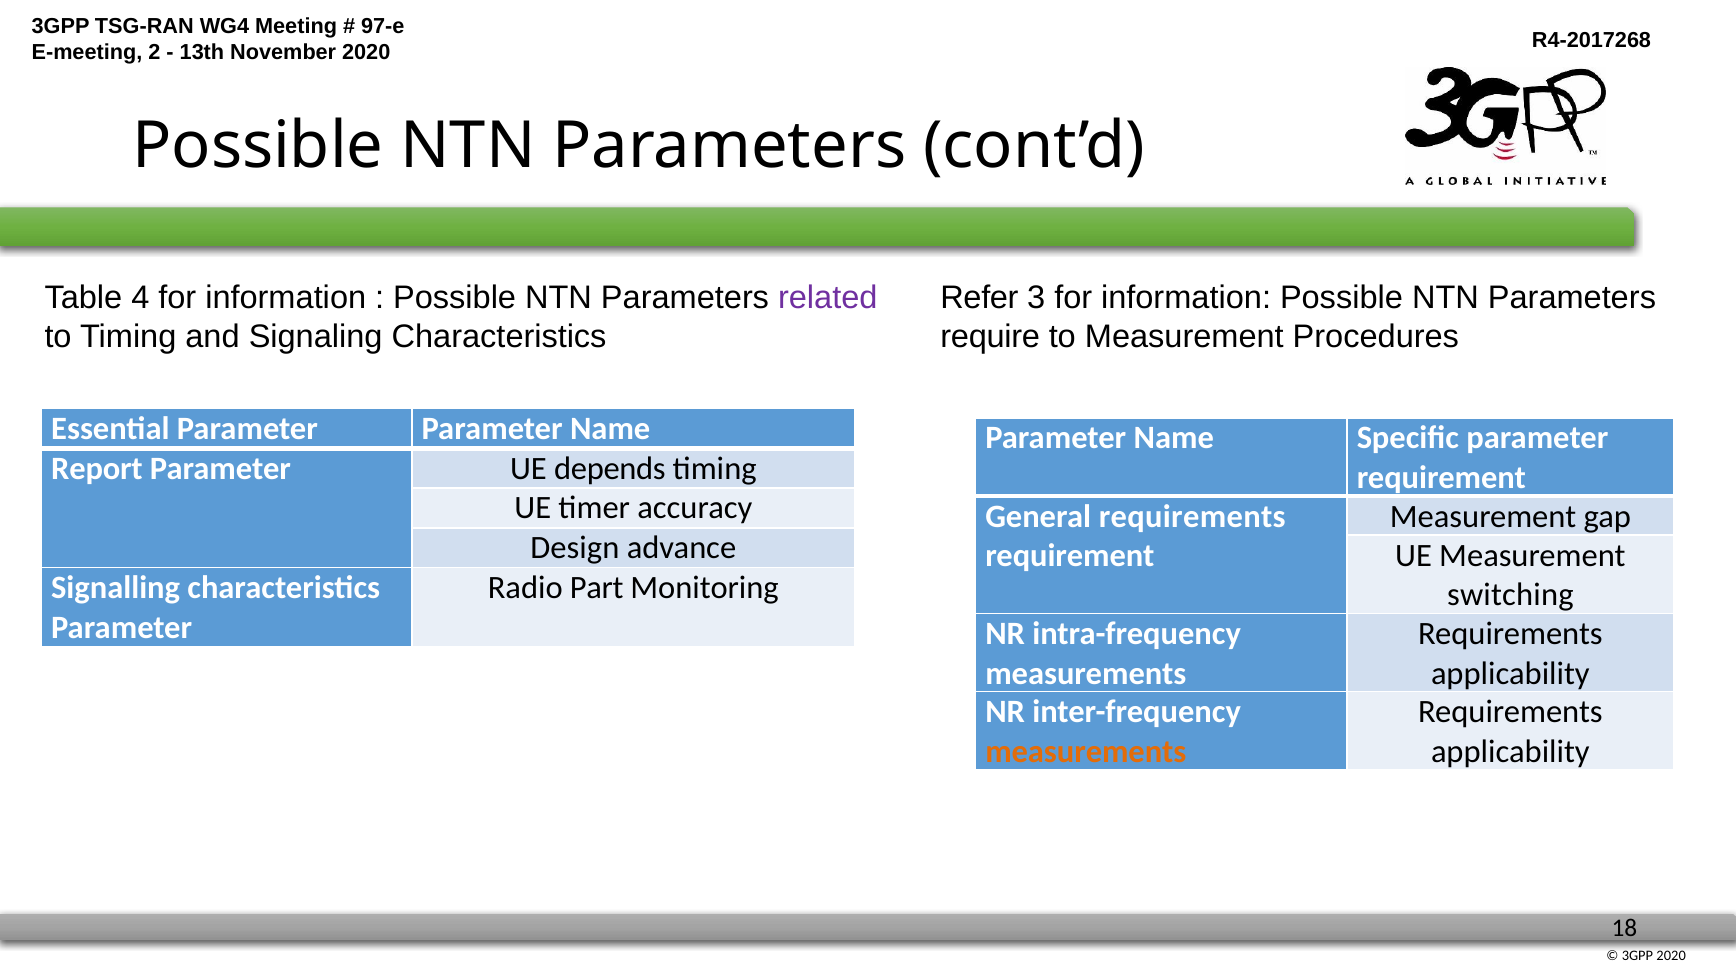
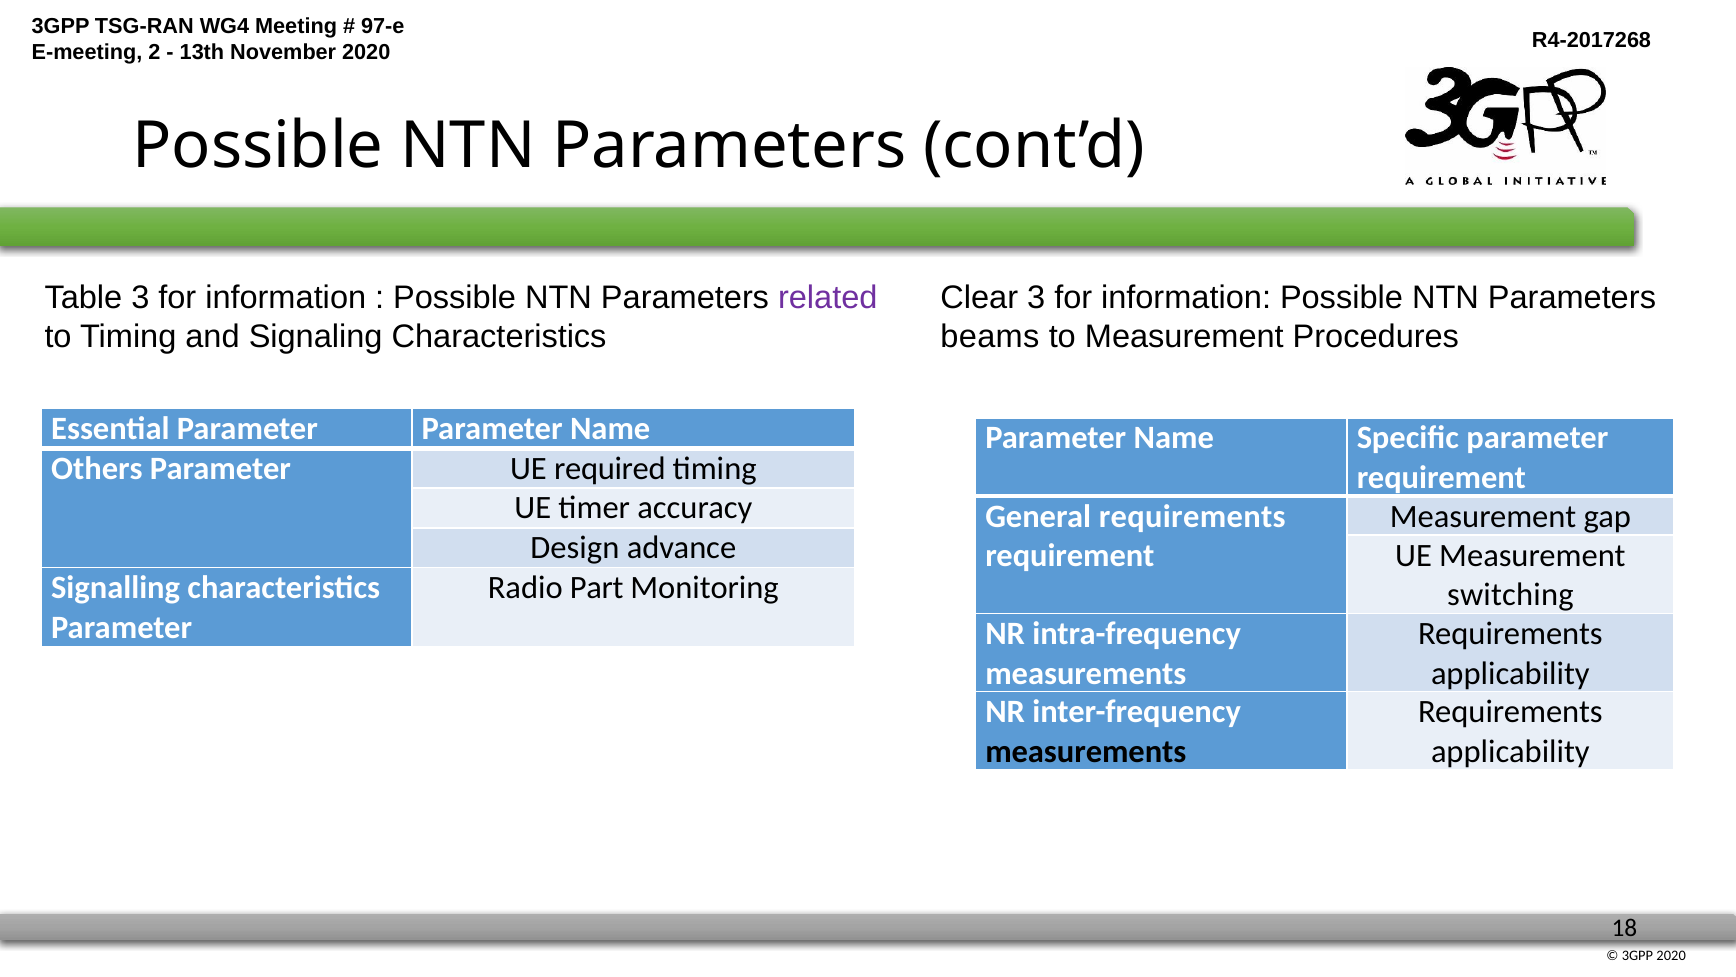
Table 4: 4 -> 3
Refer: Refer -> Clear
require: require -> beams
Report: Report -> Others
depends: depends -> required
measurements at (1086, 751) colour: orange -> black
